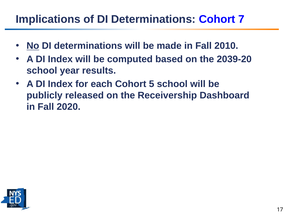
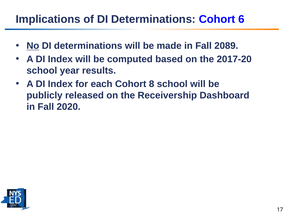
7: 7 -> 6
2010: 2010 -> 2089
2039-20: 2039-20 -> 2017-20
5: 5 -> 8
